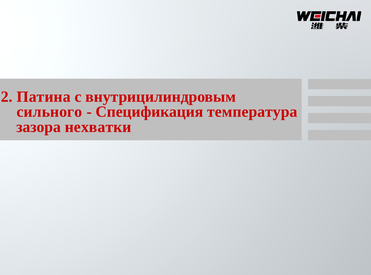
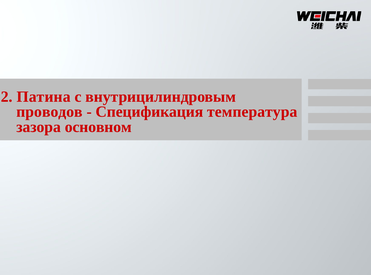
сильного: сильного -> проводов
нехватки: нехватки -> основном
